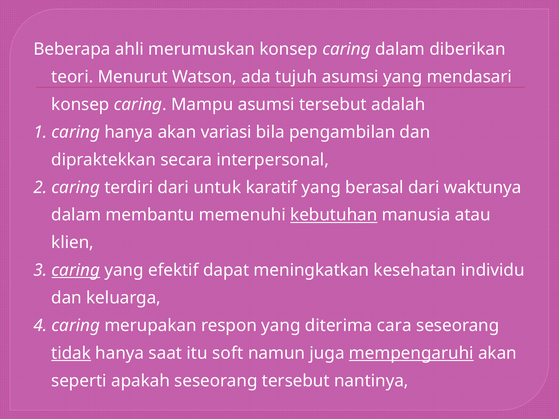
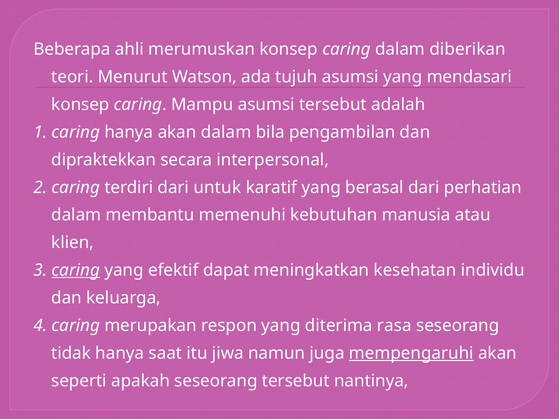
akan variasi: variasi -> dalam
waktunya: waktunya -> perhatian
kebutuhan underline: present -> none
cara: cara -> rasa
tidak underline: present -> none
soft: soft -> jiwa
